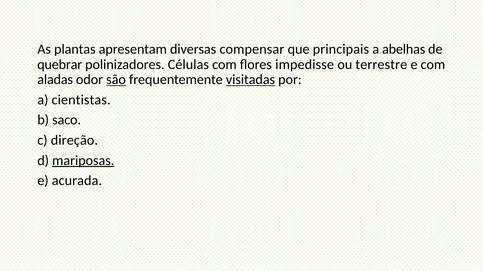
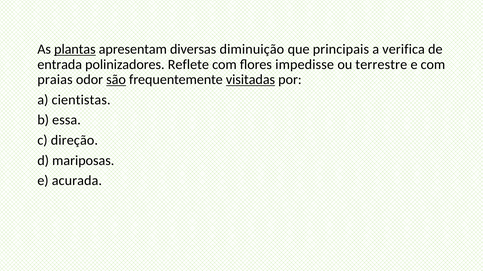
plantas underline: none -> present
compensar: compensar -> diminuição
abelhas: abelhas -> verifica
quebrar: quebrar -> entrada
Células: Células -> Reflete
aladas: aladas -> praias
saco: saco -> essa
mariposas underline: present -> none
